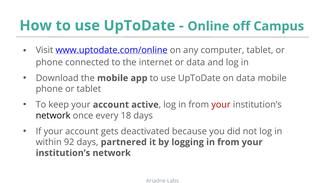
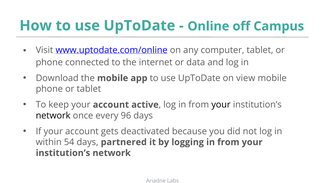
on data: data -> view
your at (221, 105) colour: red -> black
18: 18 -> 96
92: 92 -> 54
